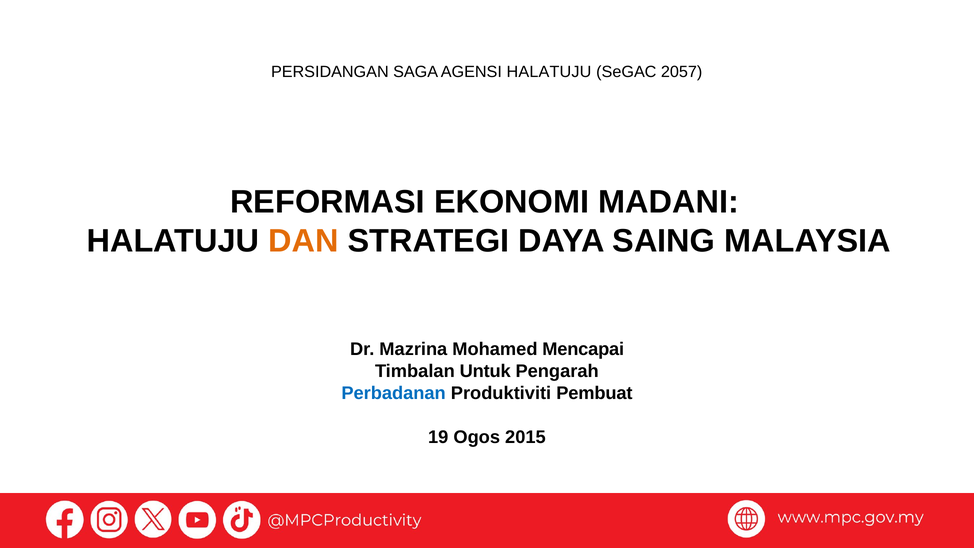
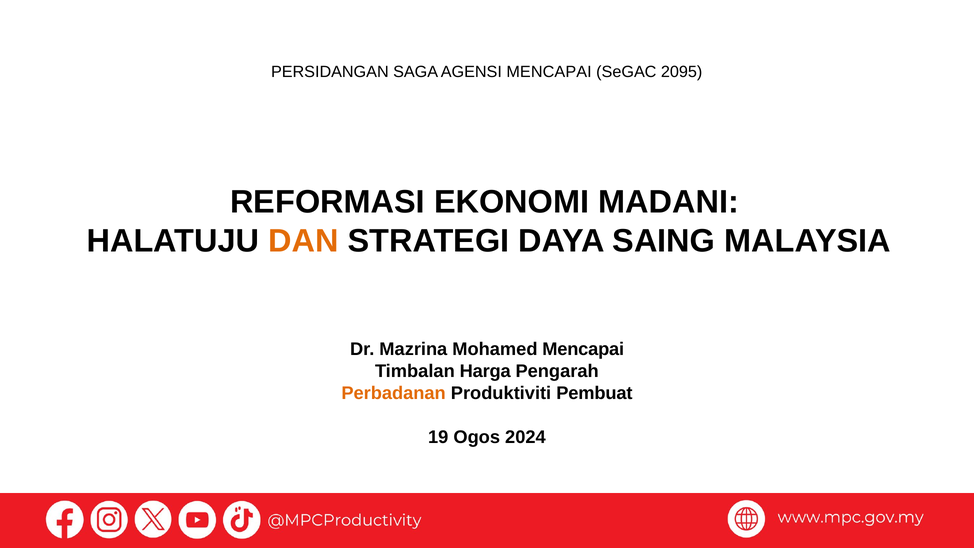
AGENSI HALATUJU: HALATUJU -> MENCAPAI
2057: 2057 -> 2095
Untuk: Untuk -> Harga
Perbadanan colour: blue -> orange
2015: 2015 -> 2024
